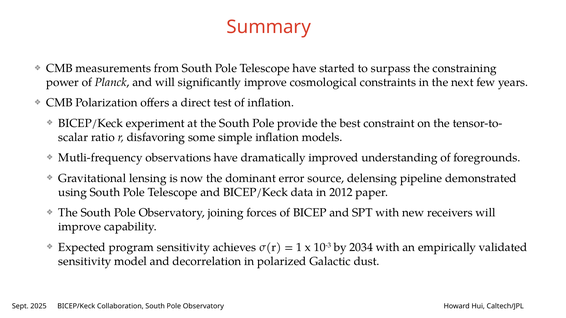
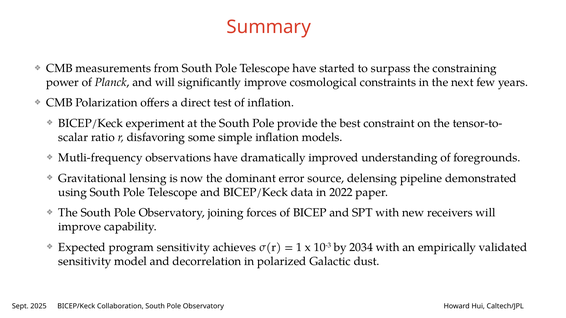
2012: 2012 -> 2022
